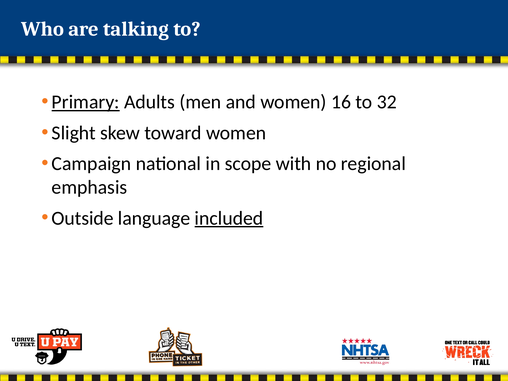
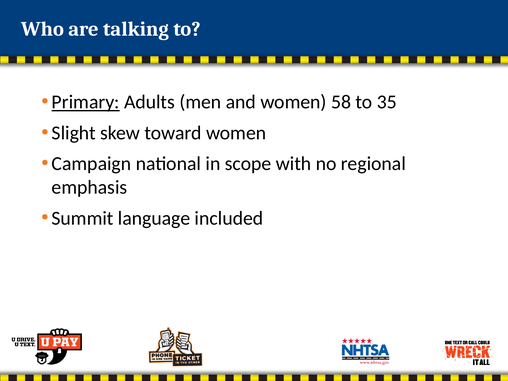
16: 16 -> 58
32: 32 -> 35
Outside: Outside -> Summit
included underline: present -> none
